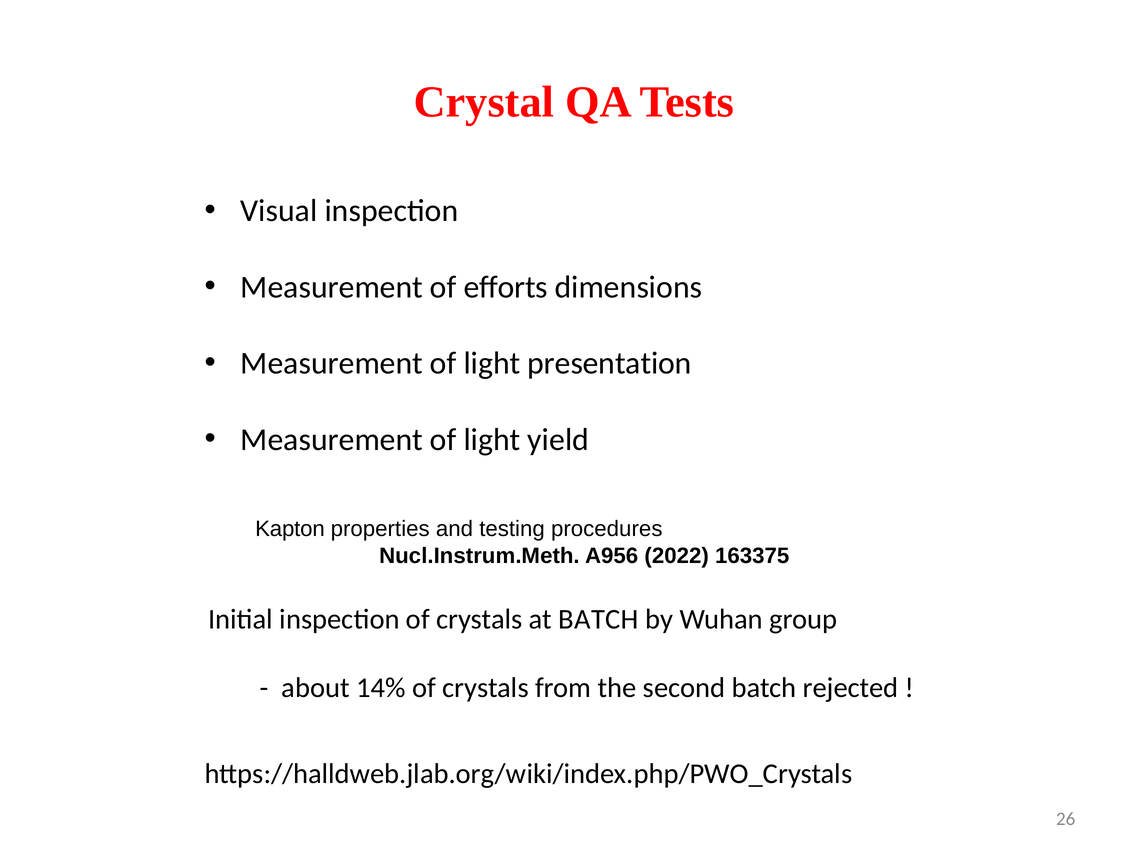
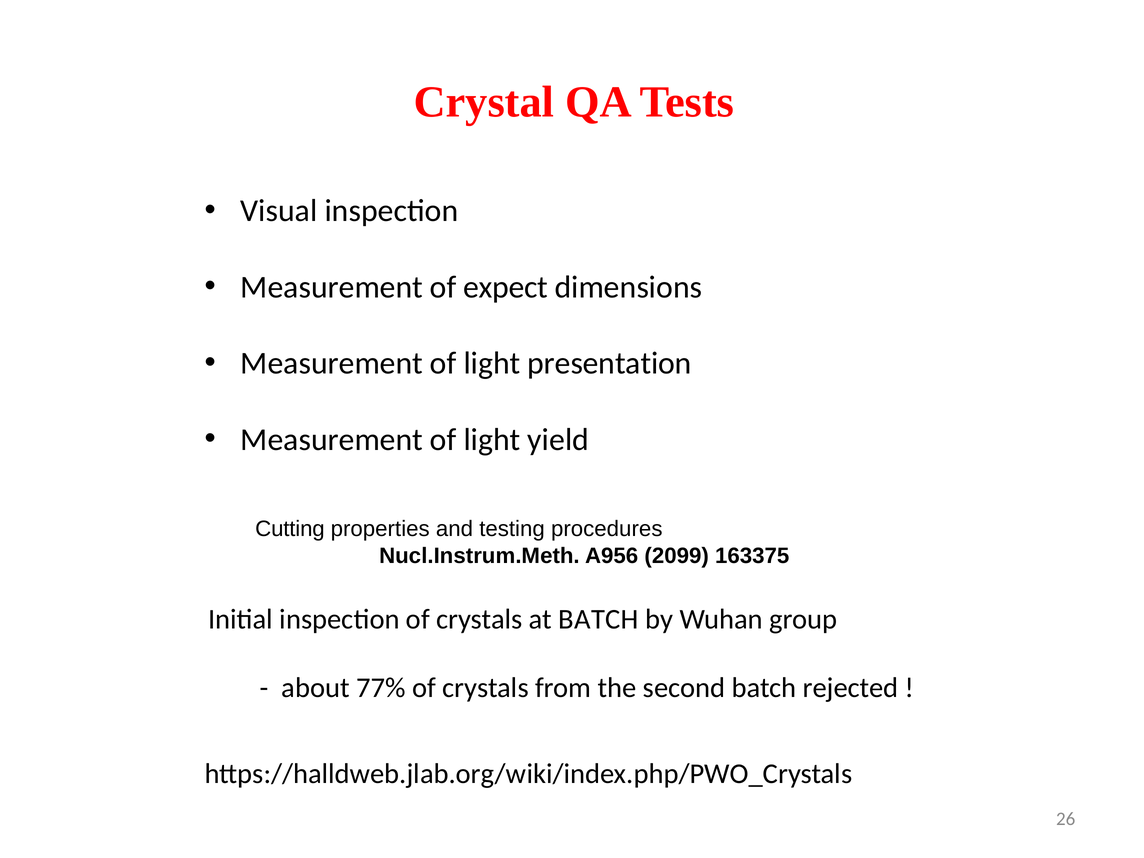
efforts: efforts -> expect
Kapton: Kapton -> Cutting
2022: 2022 -> 2099
14%: 14% -> 77%
